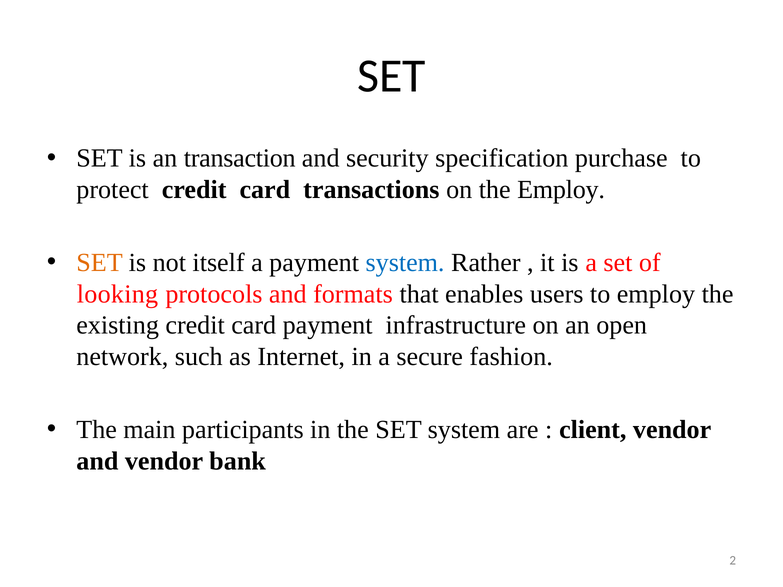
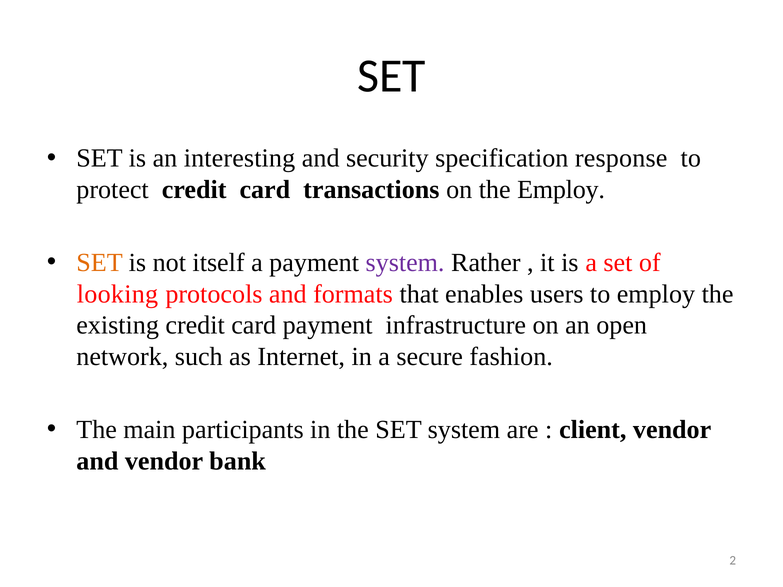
transaction: transaction -> interesting
purchase: purchase -> response
system at (405, 263) colour: blue -> purple
